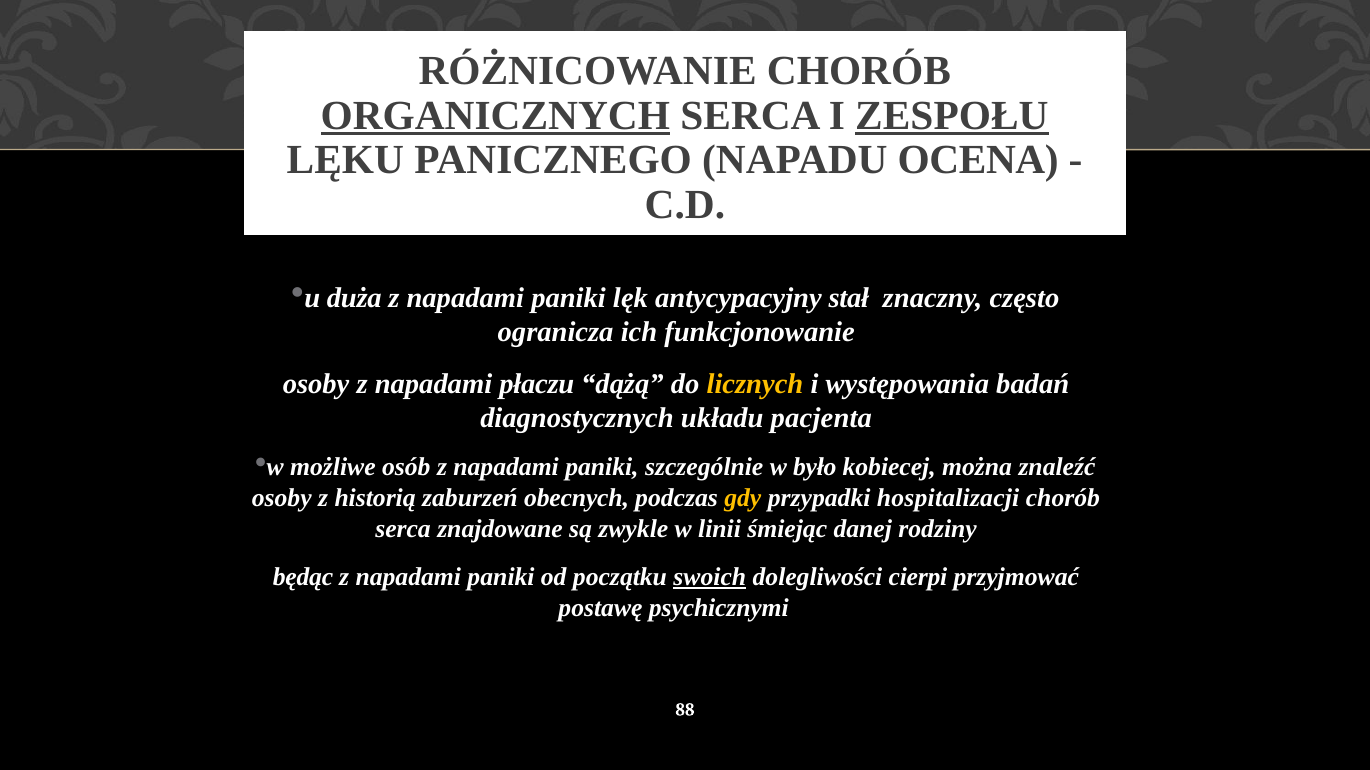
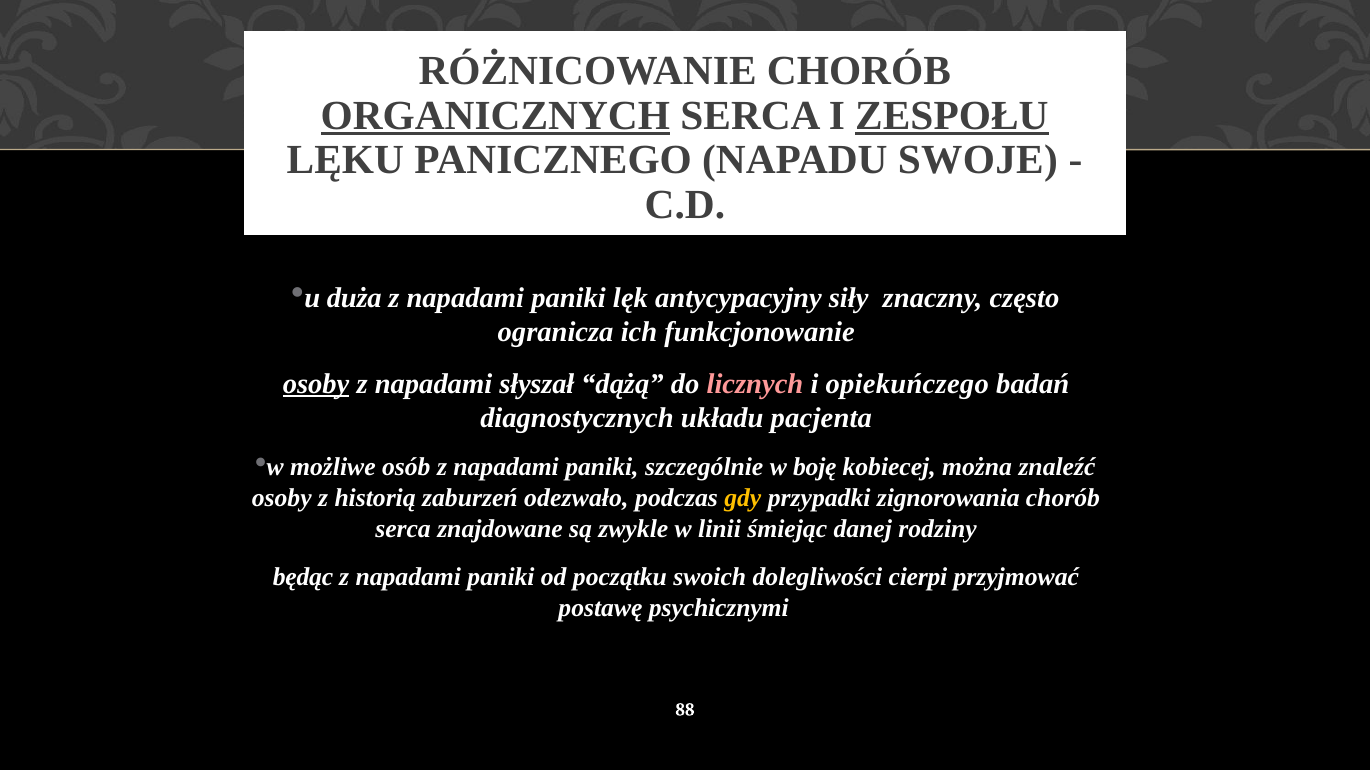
OCENA: OCENA -> SWOJE
stał: stał -> siły
osoby at (316, 384) underline: none -> present
płaczu: płaczu -> słyszał
licznych colour: yellow -> pink
występowania: występowania -> opiekuńczego
było: było -> boję
obecnych: obecnych -> odezwało
hospitalizacji: hospitalizacji -> zignorowania
swoich underline: present -> none
